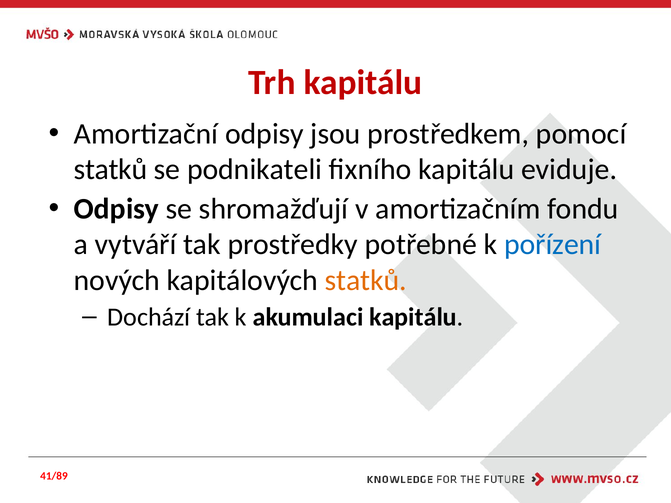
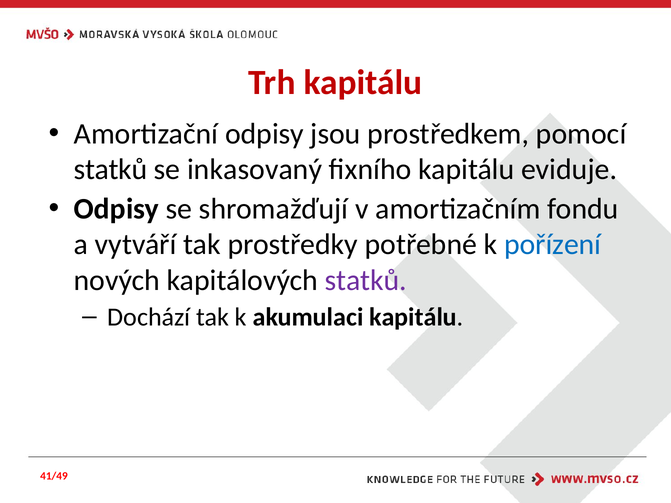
podnikateli: podnikateli -> inkasovaný
statků at (366, 280) colour: orange -> purple
41/89: 41/89 -> 41/49
